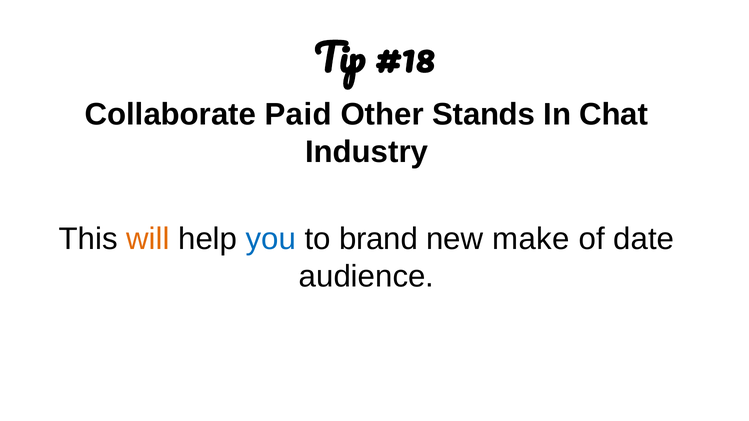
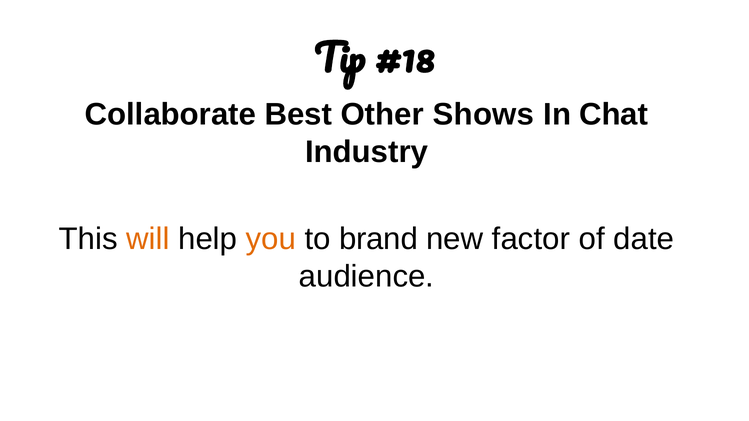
Paid: Paid -> Best
Stands: Stands -> Shows
you colour: blue -> orange
make: make -> factor
